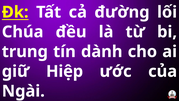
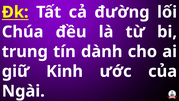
Hiệp: Hiệp -> Kinh
